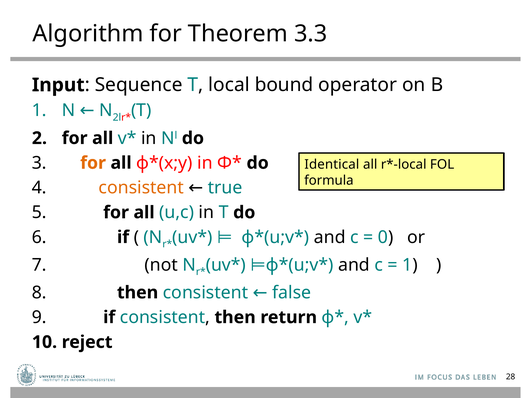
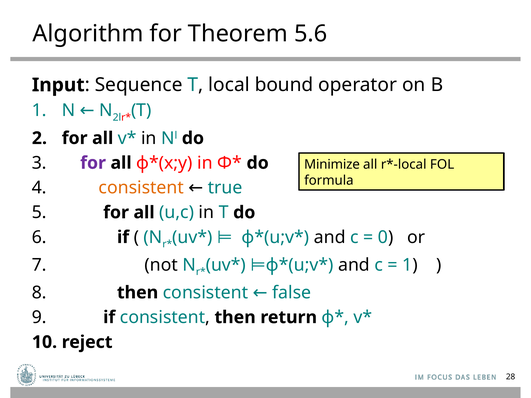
3.3: 3.3 -> 5.6
for at (93, 163) colour: orange -> purple
Identical: Identical -> Minimize
